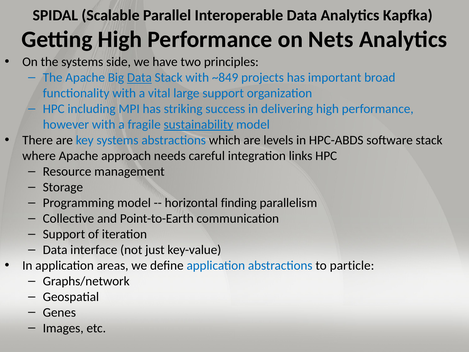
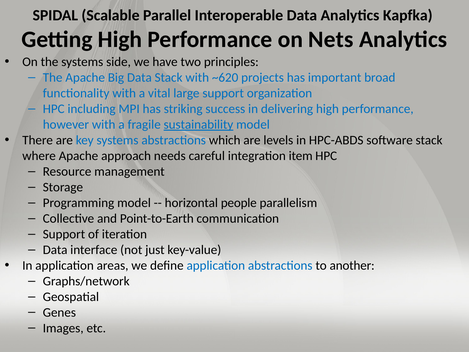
Data at (139, 78) underline: present -> none
~849: ~849 -> ~620
links: links -> item
finding: finding -> people
particle: particle -> another
